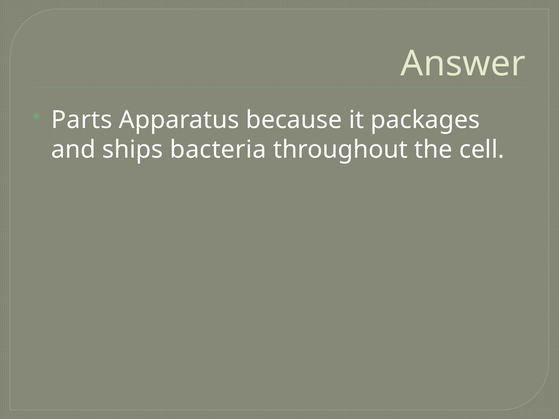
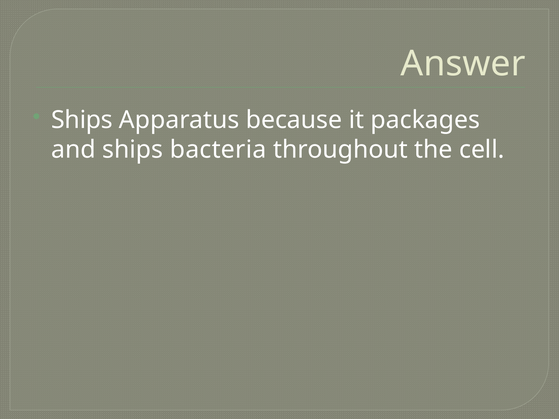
Parts at (82, 120): Parts -> Ships
